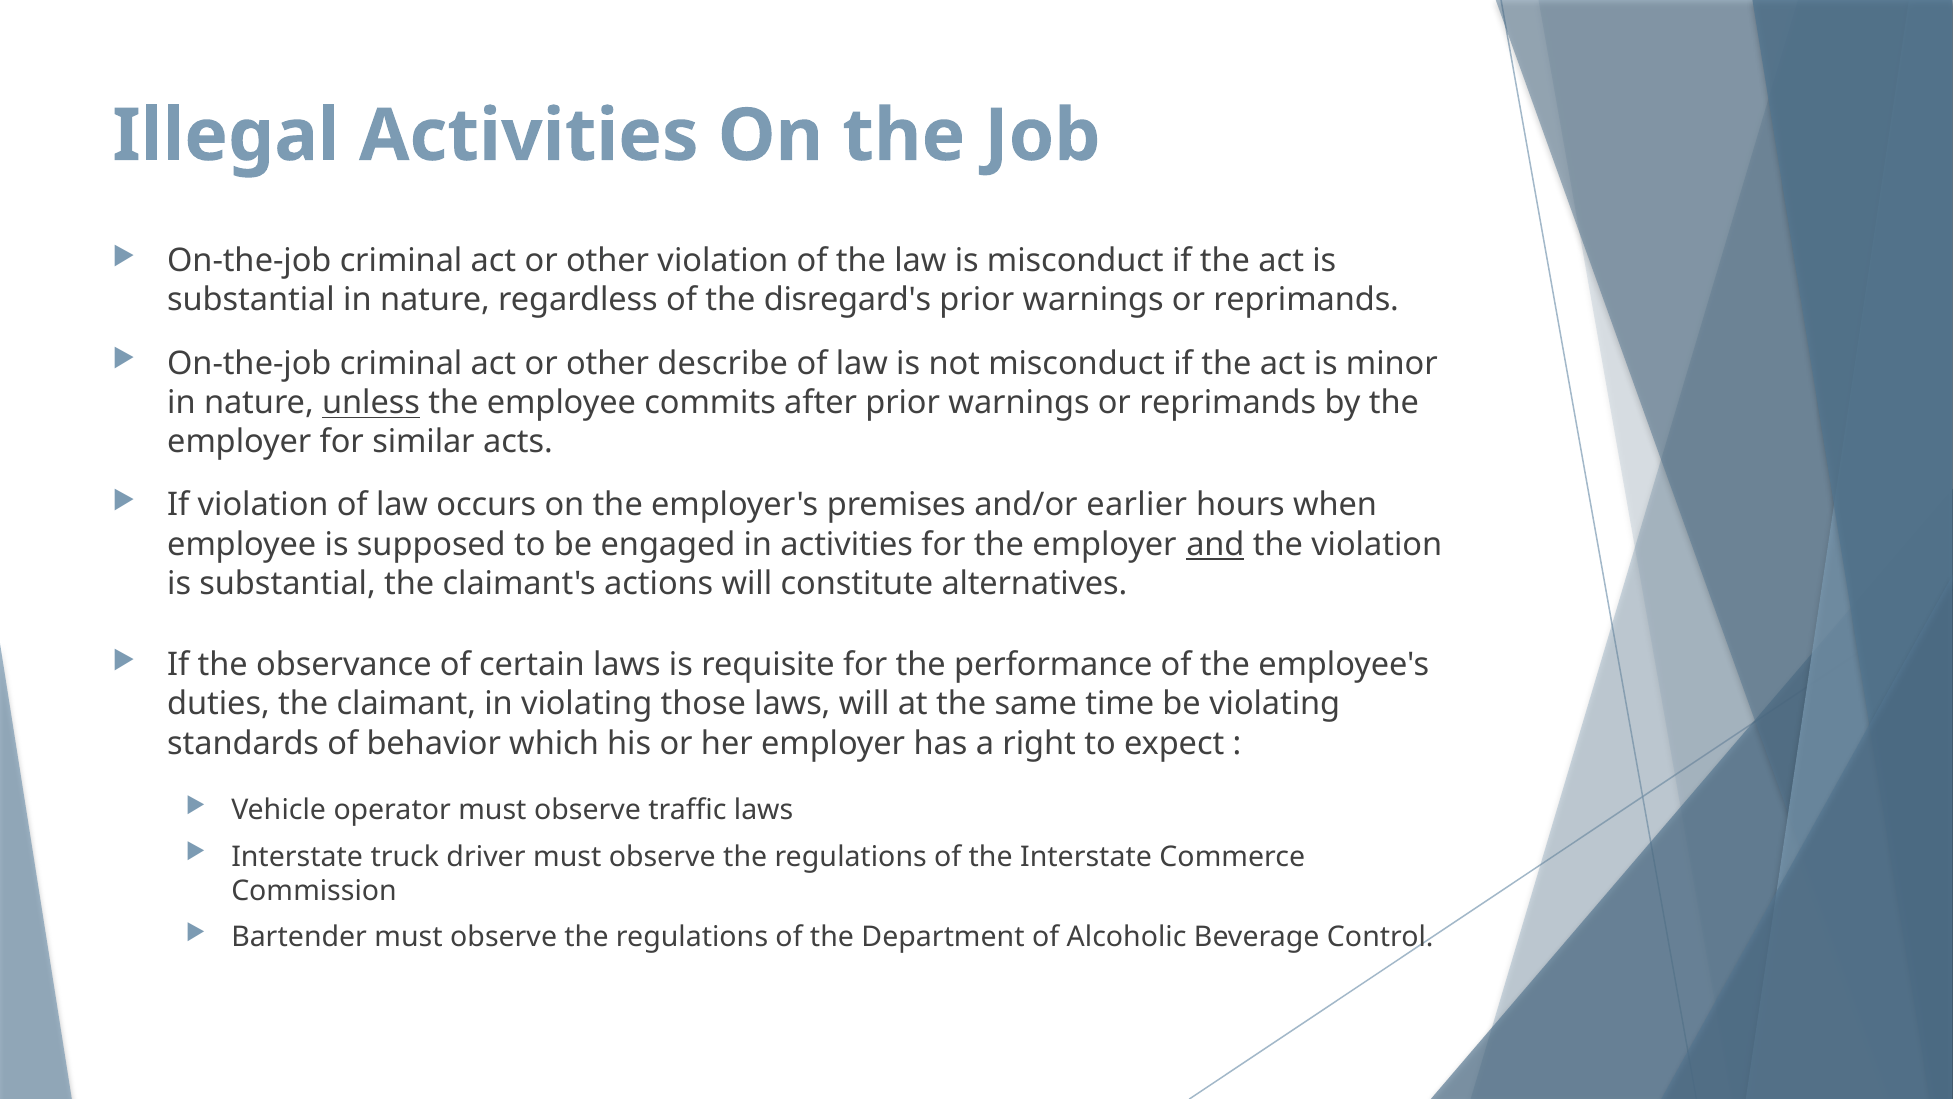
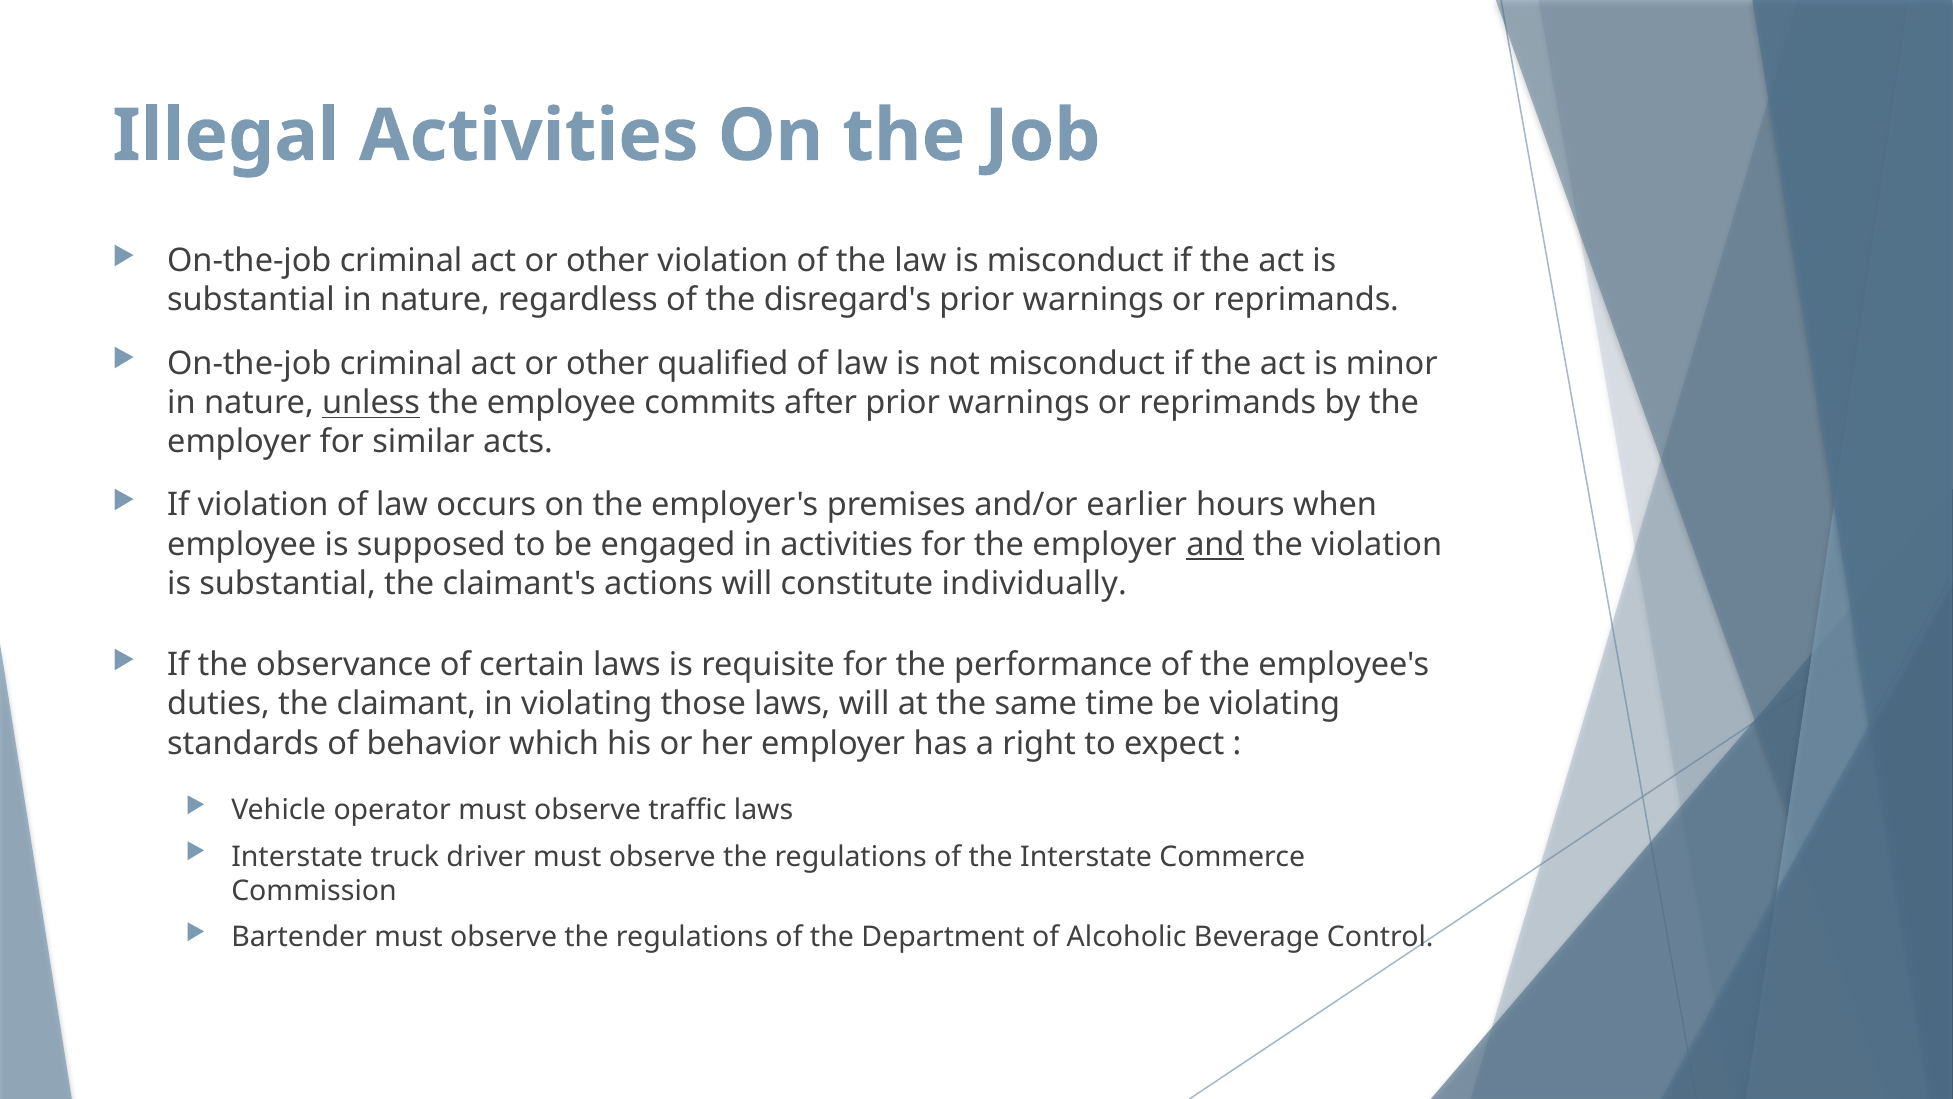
describe: describe -> qualified
alternatives: alternatives -> individually
